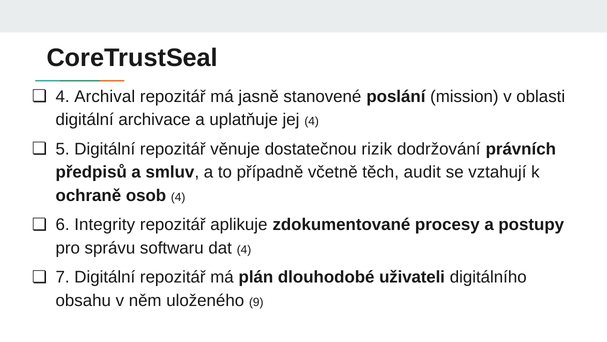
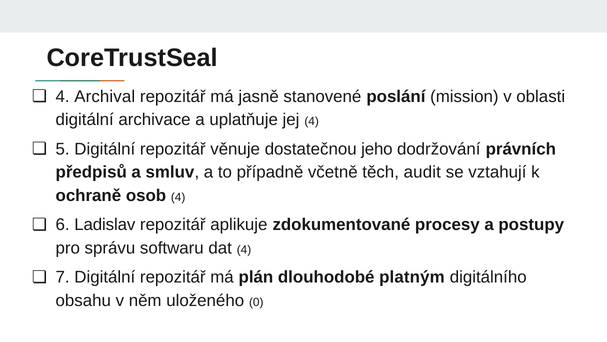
rizik: rizik -> jeho
Integrity: Integrity -> Ladislav
uživateli: uživateli -> platným
9: 9 -> 0
